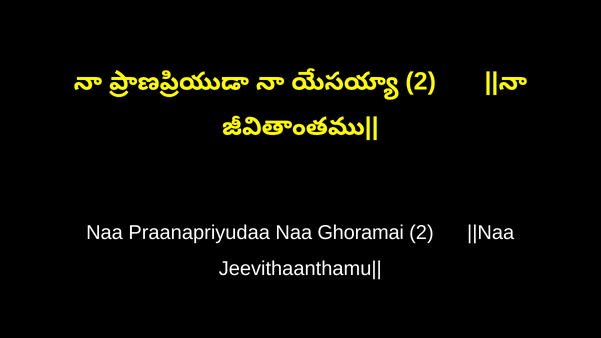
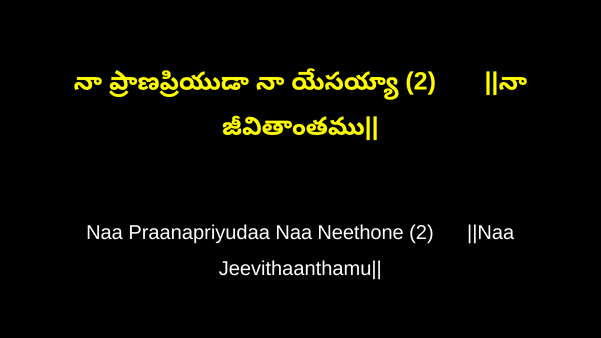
Ghoramai: Ghoramai -> Neethone
